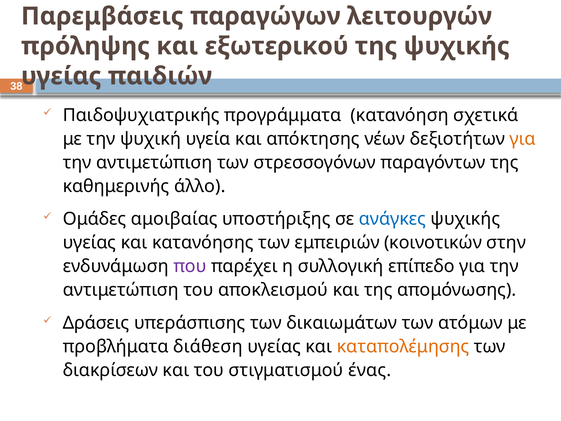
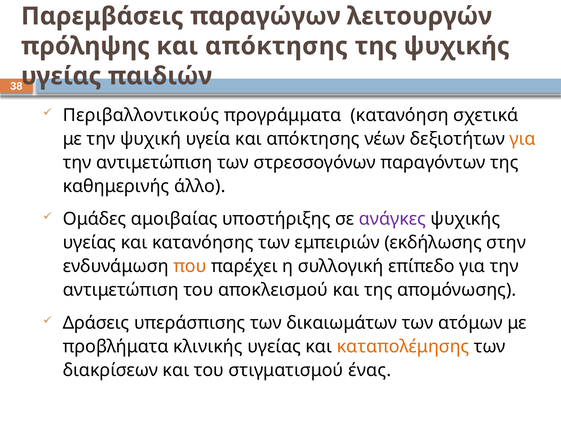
πρόληψης και εξωτερικού: εξωτερικού -> απόκτησης
Παιδοψυχιατρικής: Παιδοψυχιατρικής -> Περιβαλλοντικούς
ανάγκες colour: blue -> purple
κοινοτικών: κοινοτικών -> εκδήλωσης
που colour: purple -> orange
διάθεση: διάθεση -> κλινικής
